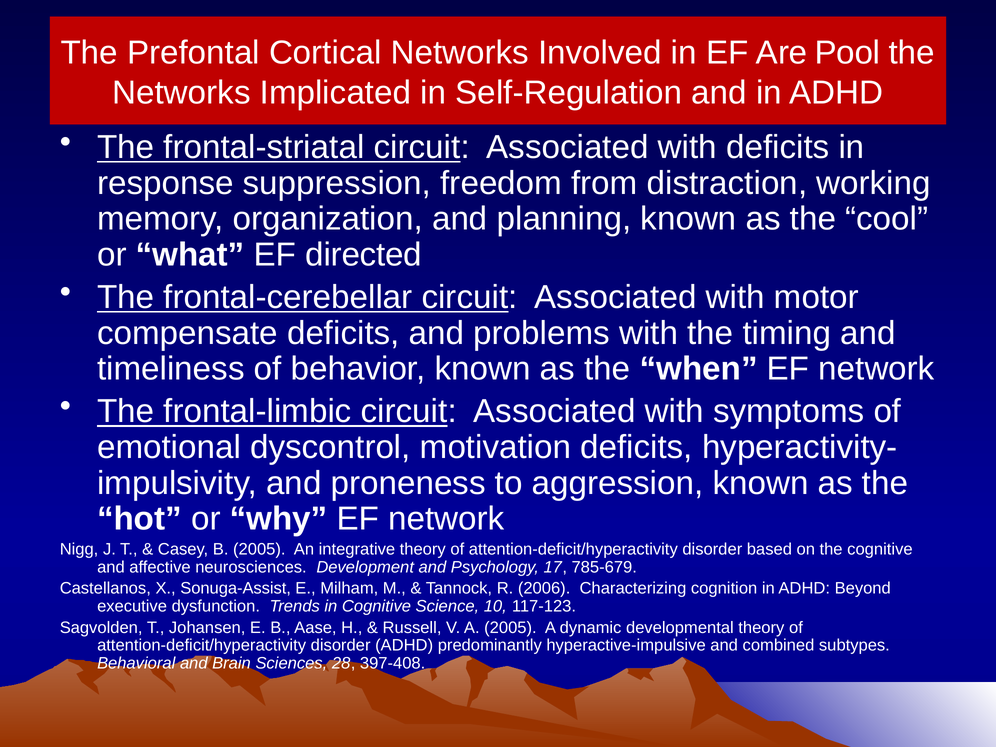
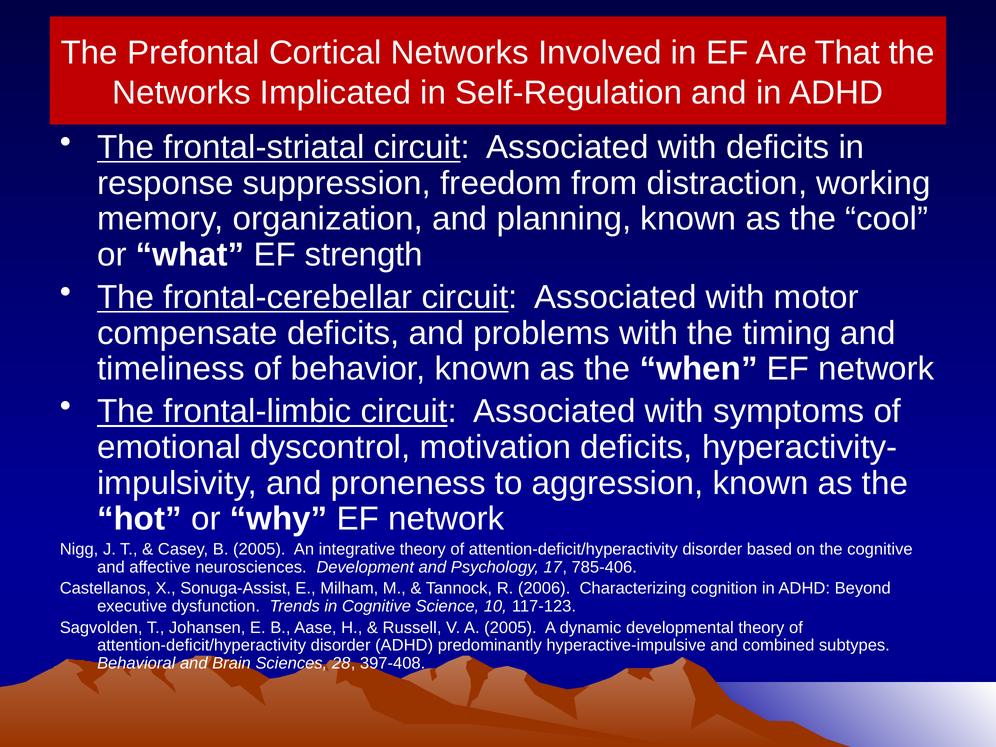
Pool: Pool -> That
directed: directed -> strength
785-679: 785-679 -> 785-406
